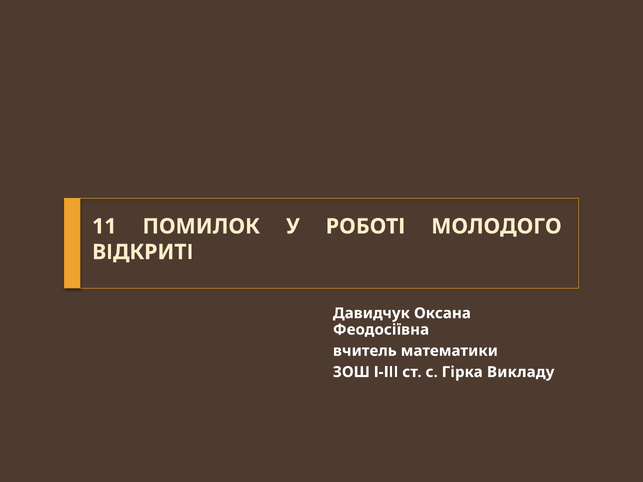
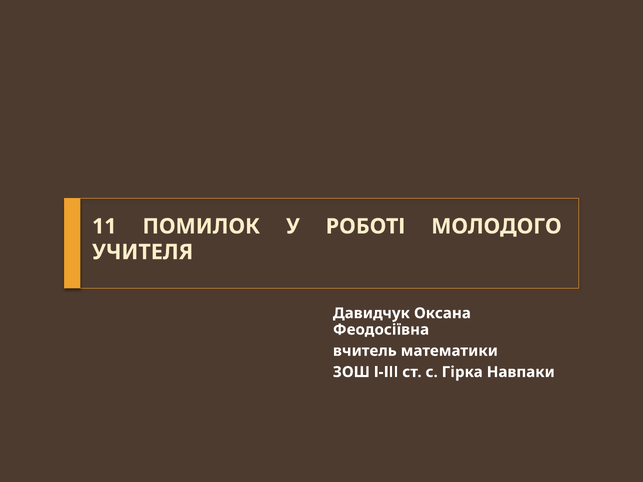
ВІДКРИТІ: ВІДКРИТІ -> УЧИТЕЛЯ
Викладу: Викладу -> Навпаки
